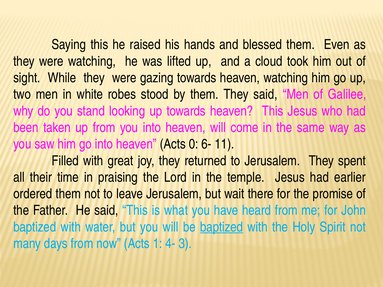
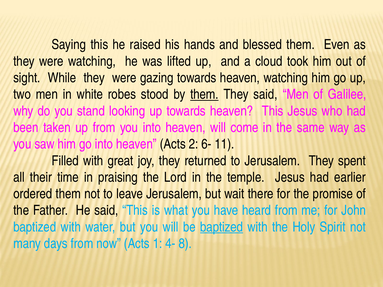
them at (204, 94) underline: none -> present
0: 0 -> 2
3: 3 -> 8
